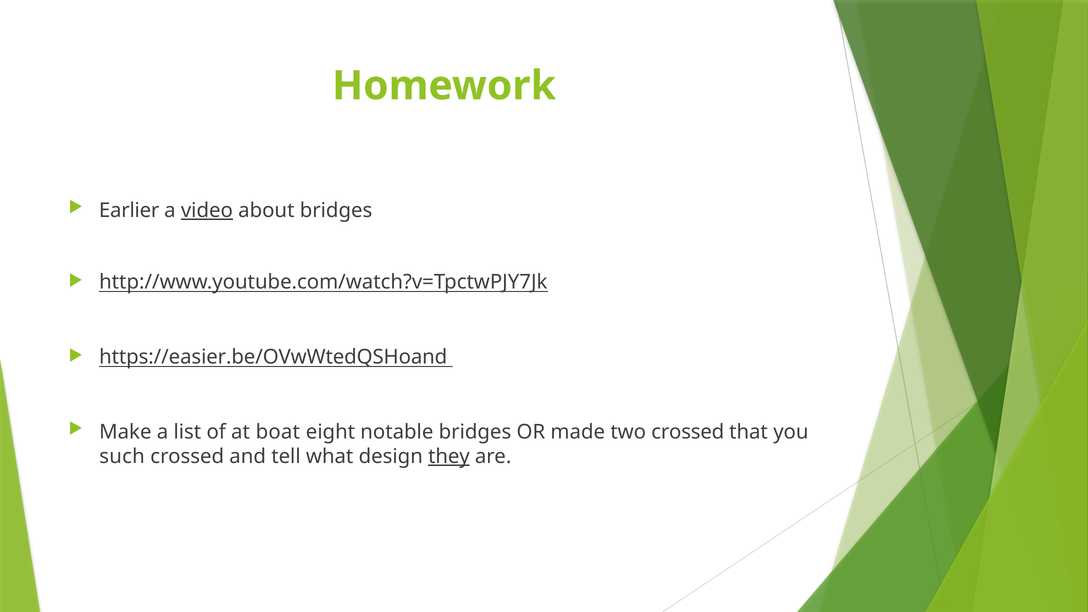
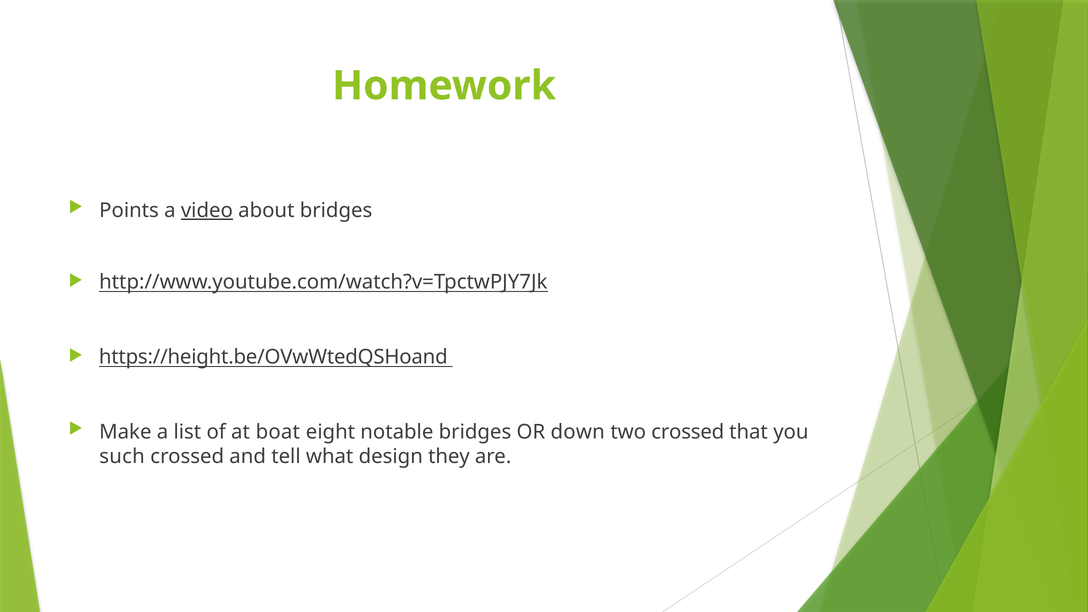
Earlier: Earlier -> Points
https://easier.be/OVwWtedQSHoand: https://easier.be/OVwWtedQSHoand -> https://height.be/OVwWtedQSHoand
made: made -> down
they underline: present -> none
